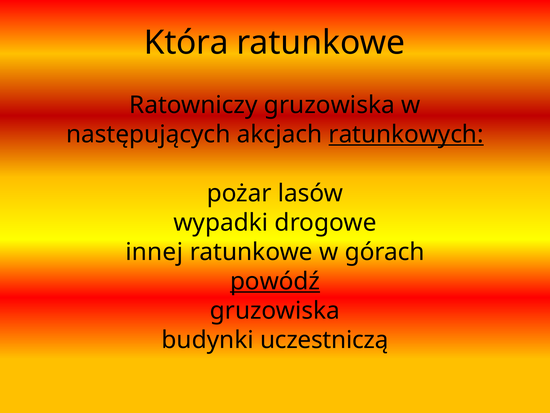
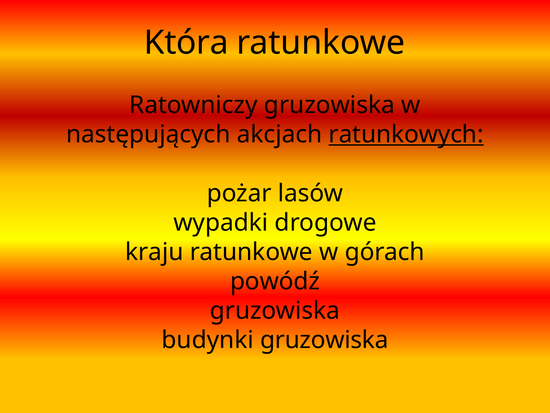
innej: innej -> kraju
powódź underline: present -> none
budynki uczestniczą: uczestniczą -> gruzowiska
